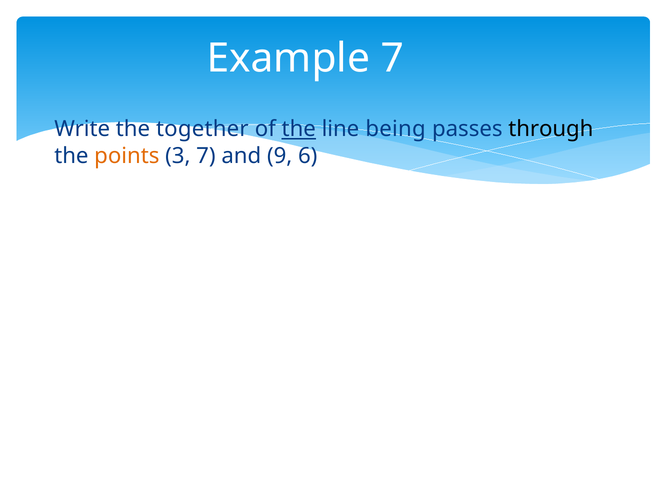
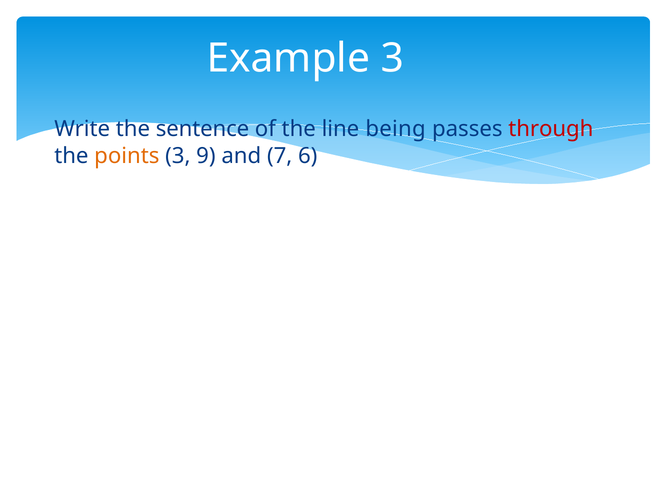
Example 7: 7 -> 3
together: together -> sentence
the at (299, 129) underline: present -> none
through colour: black -> red
3 7: 7 -> 9
9: 9 -> 7
